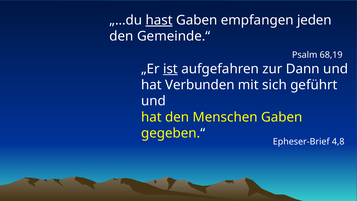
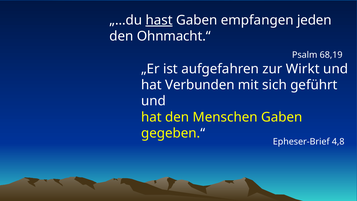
Gemeinde.“: Gemeinde.“ -> Ohnmacht.“
ist underline: present -> none
Dann: Dann -> Wirkt
